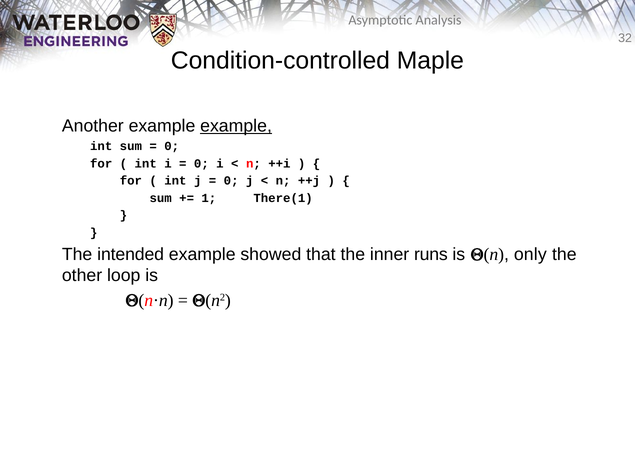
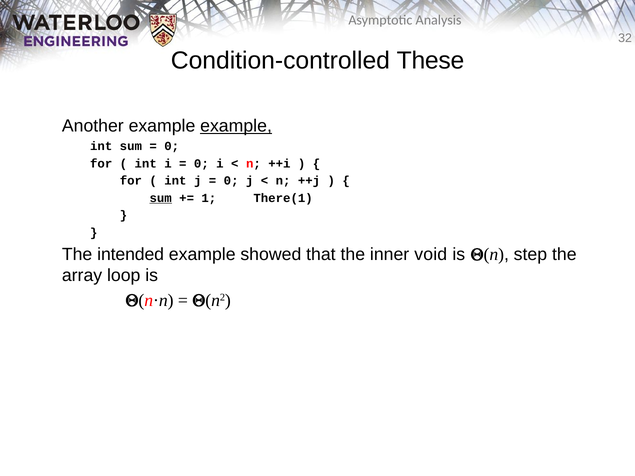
Maple: Maple -> These
sum at (161, 198) underline: none -> present
runs: runs -> void
only: only -> step
other: other -> array
